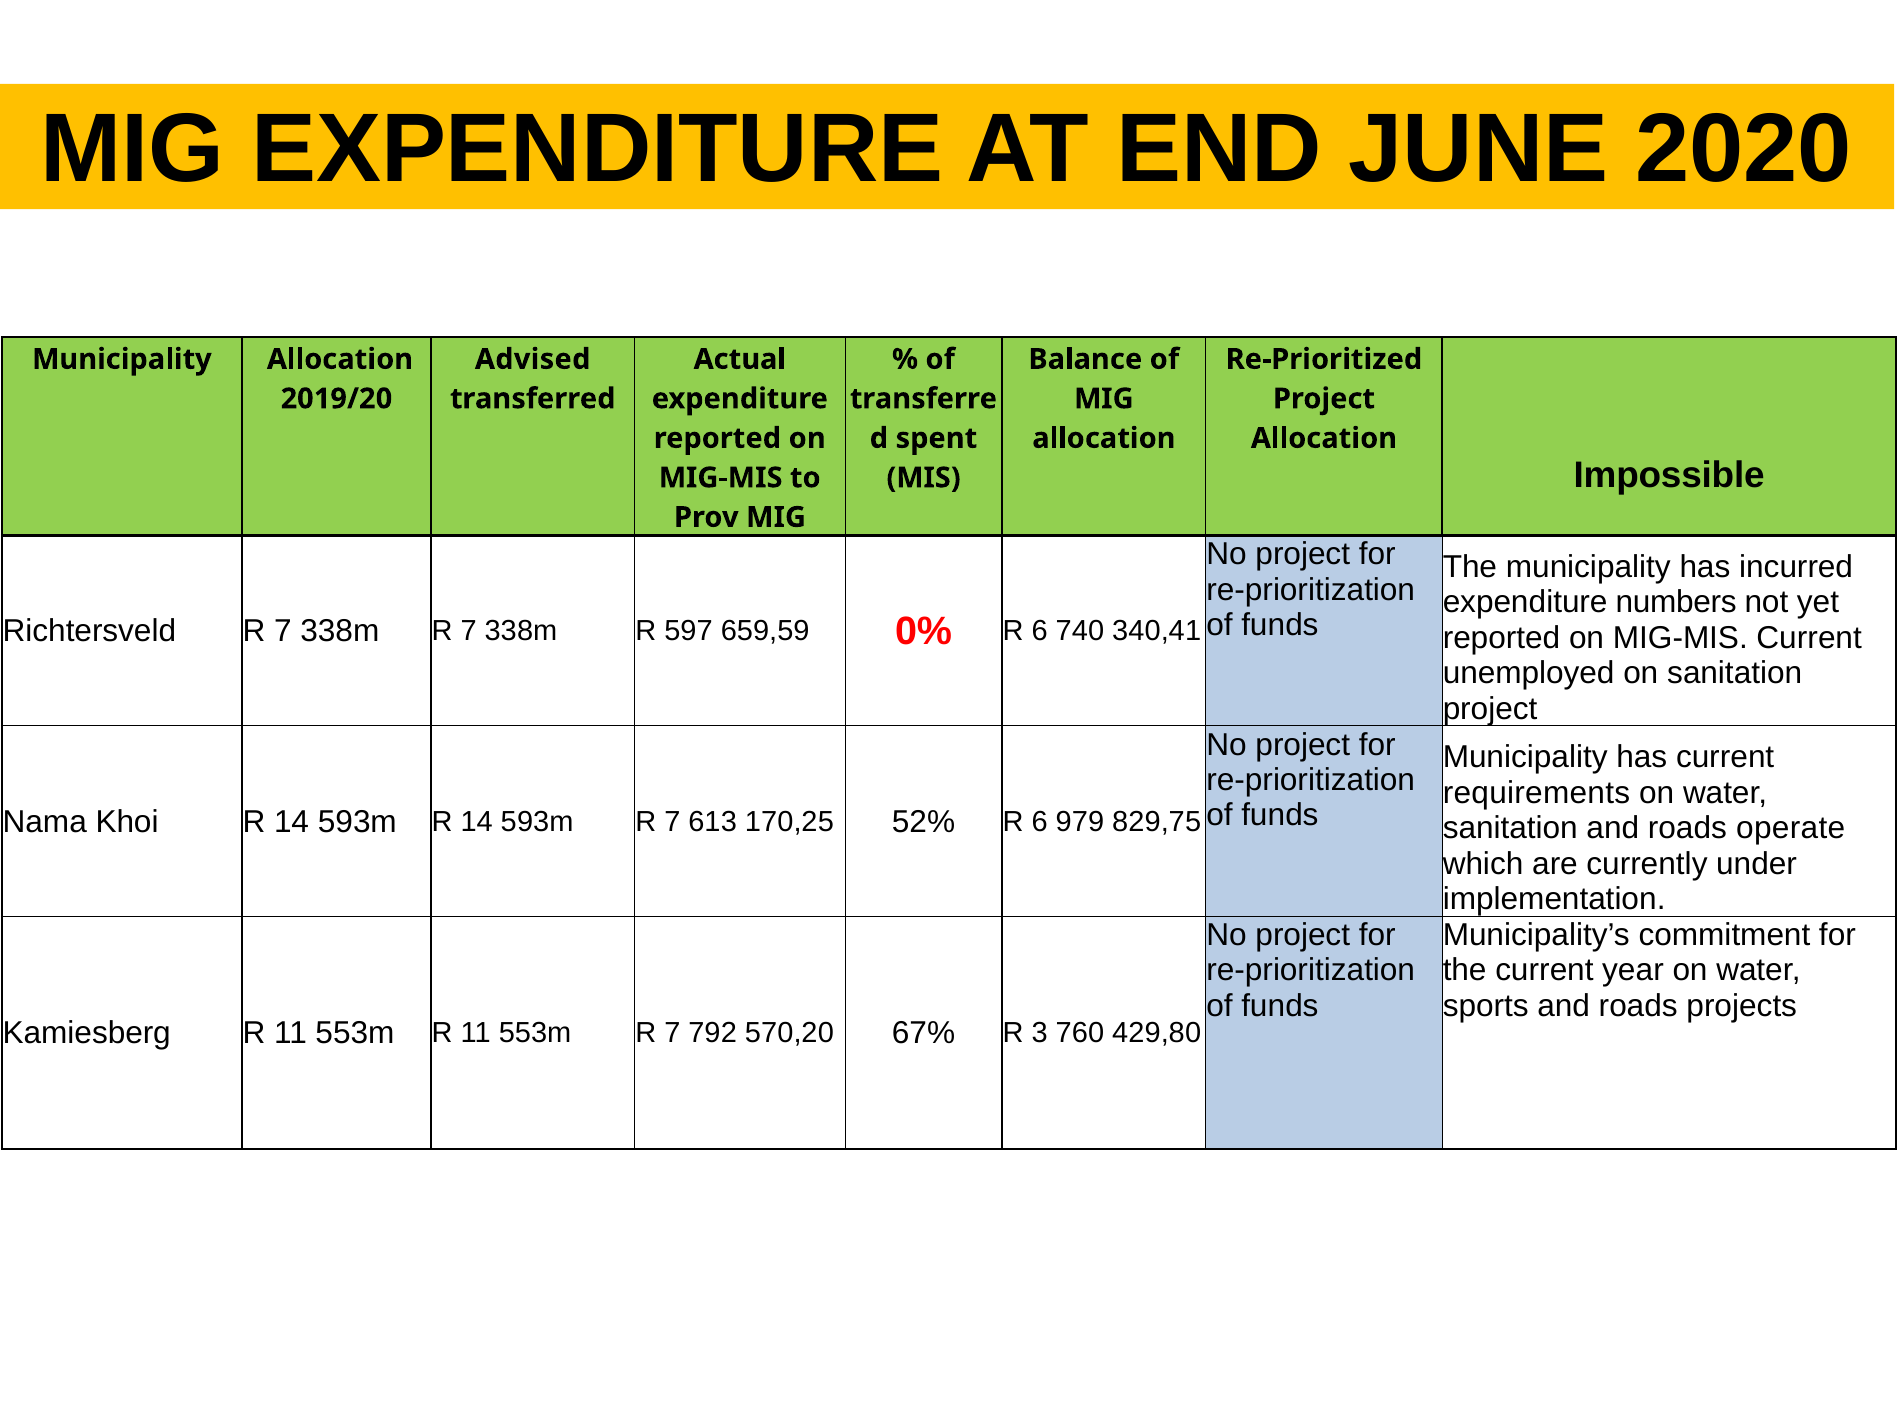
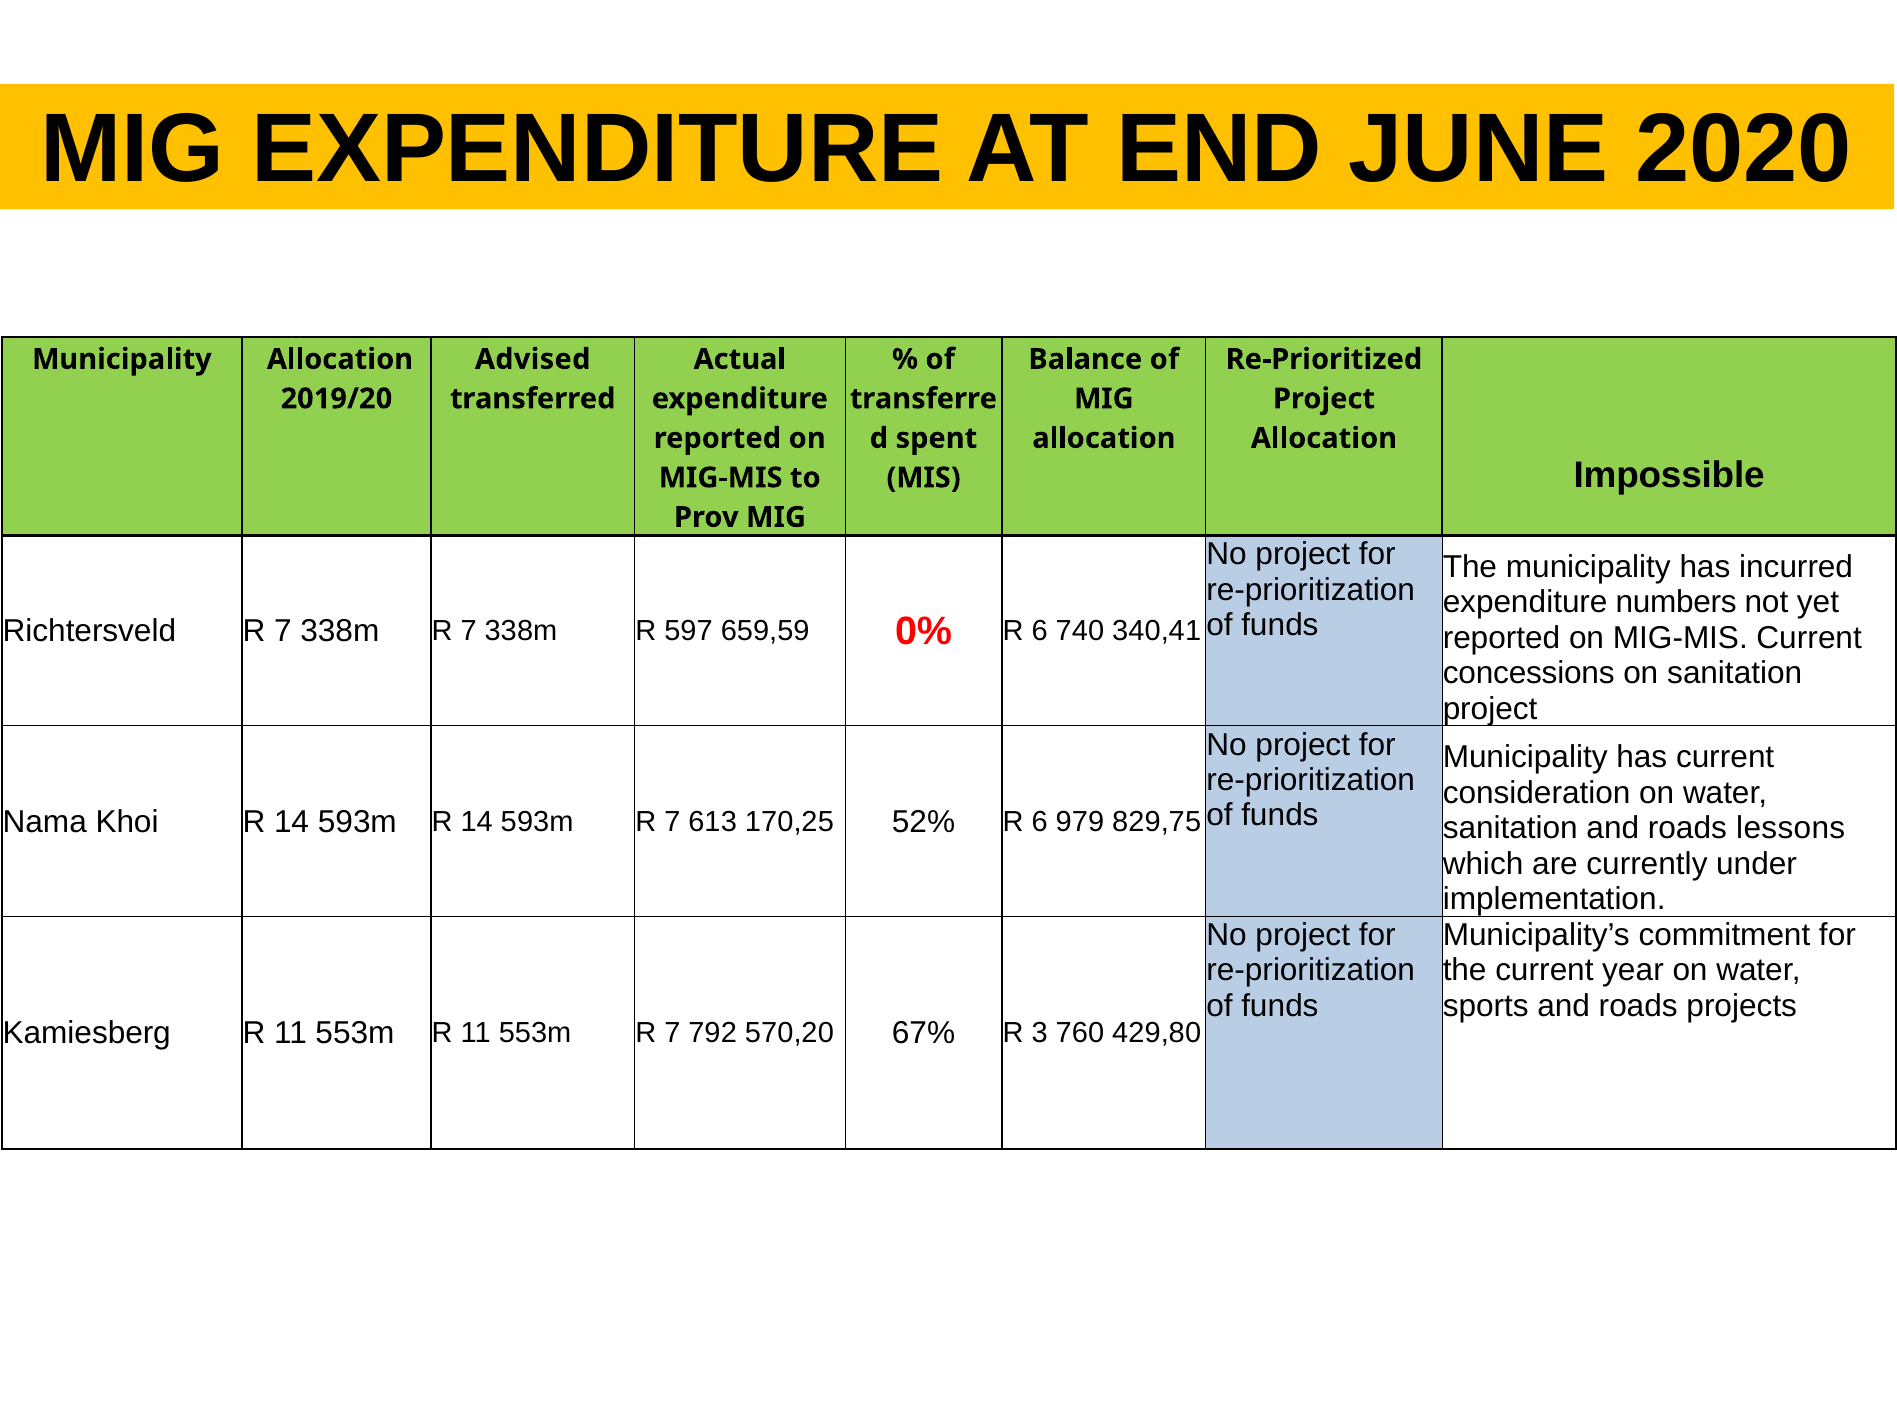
unemployed: unemployed -> concessions
requirements: requirements -> consideration
operate: operate -> lessons
